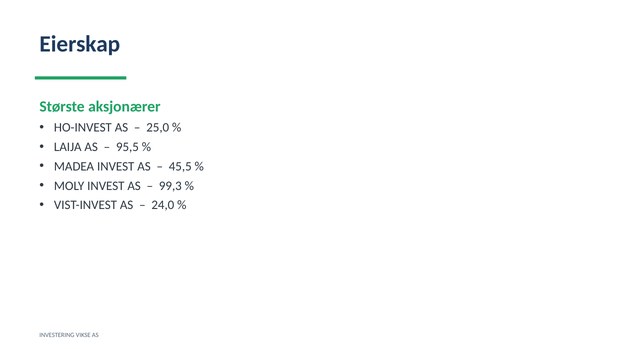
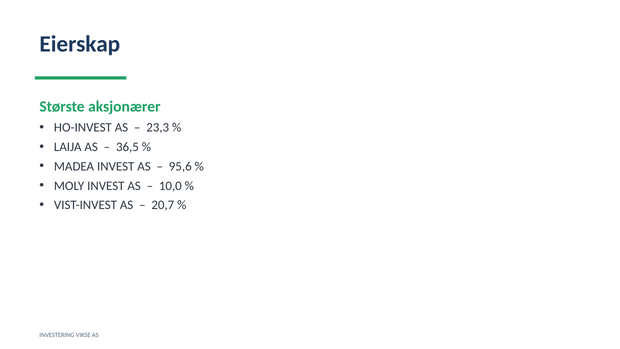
25,0: 25,0 -> 23,3
95,5: 95,5 -> 36,5
45,5: 45,5 -> 95,6
99,3: 99,3 -> 10,0
24,0: 24,0 -> 20,7
